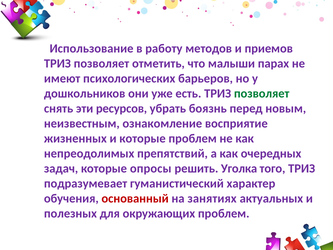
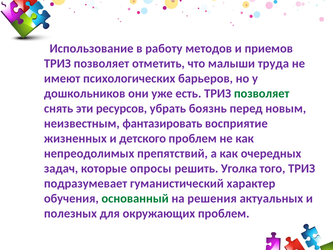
парах: парах -> труда
ознакомление: ознакомление -> фантазировать
и которые: которые -> детского
основанный colour: red -> green
занятиях: занятиях -> решения
